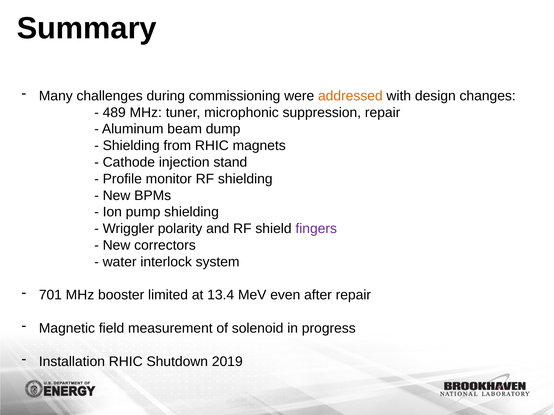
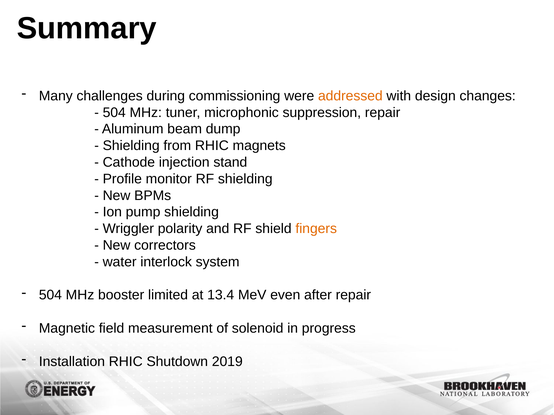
489 at (114, 113): 489 -> 504
fingers colour: purple -> orange
701 at (50, 295): 701 -> 504
